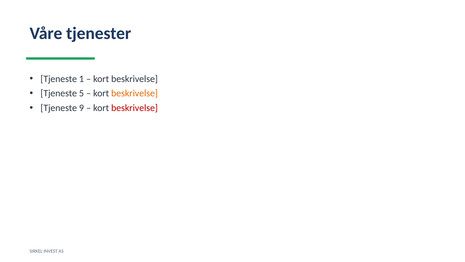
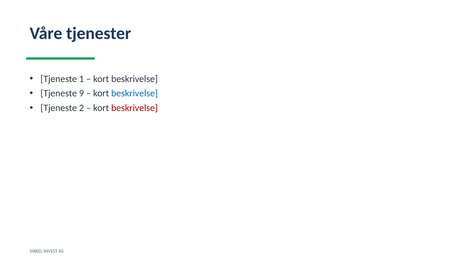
5: 5 -> 9
beskrivelse at (135, 93) colour: orange -> blue
9: 9 -> 2
